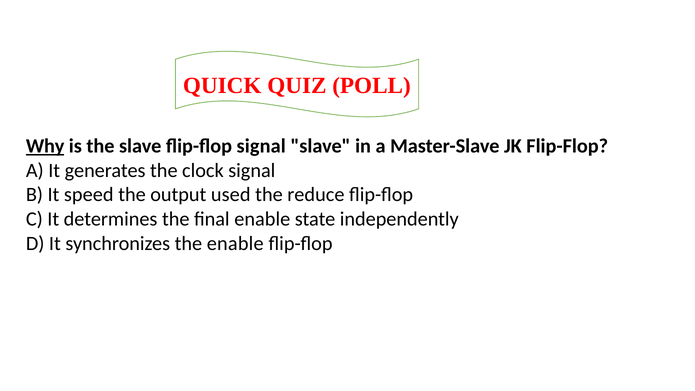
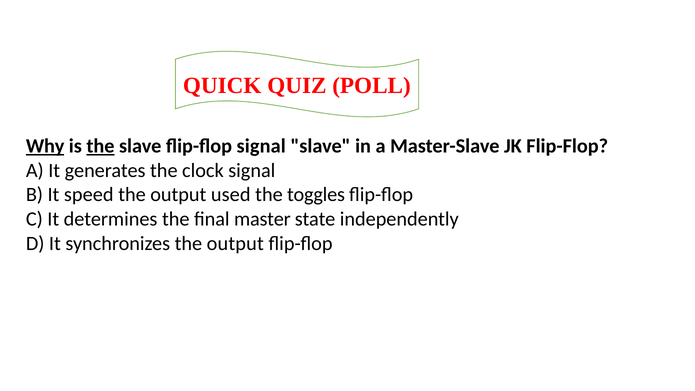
the at (100, 146) underline: none -> present
reduce: reduce -> toggles
final enable: enable -> master
synchronizes the enable: enable -> output
